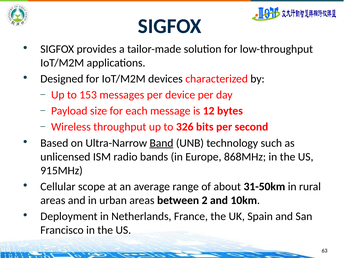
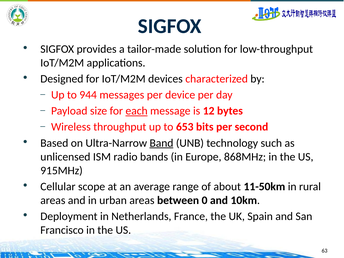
153: 153 -> 944
each underline: none -> present
326: 326 -> 653
31-50km: 31-50km -> 11-50km
2: 2 -> 0
